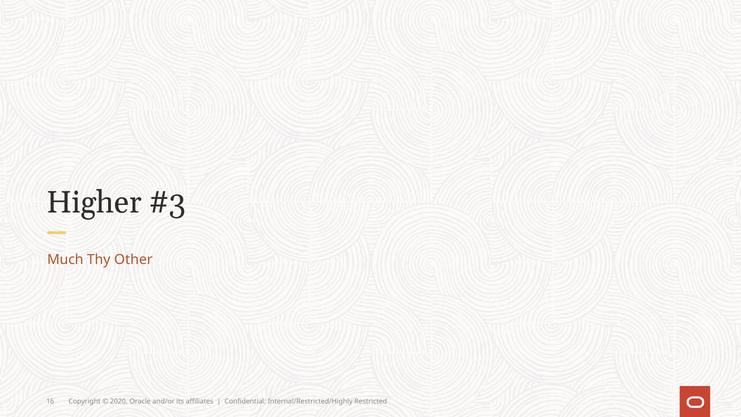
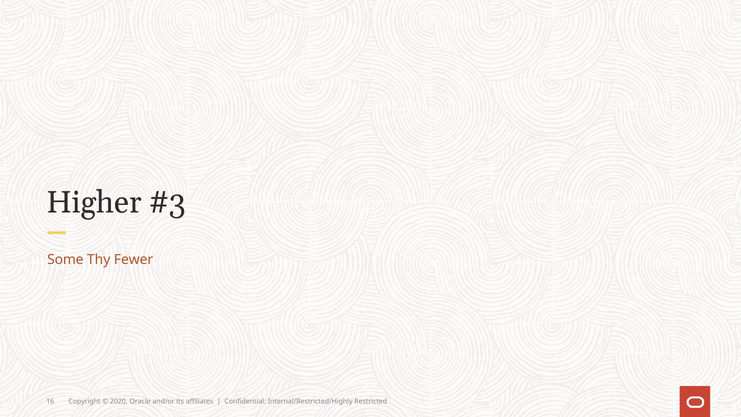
Much: Much -> Some
Other: Other -> Fewer
